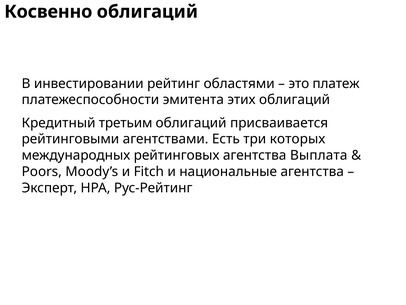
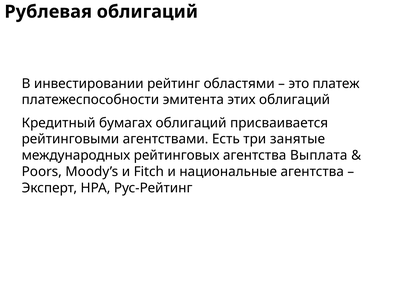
Косвенно: Косвенно -> Рублевая
третьим: третьим -> бумагах
которых: которых -> занятые
